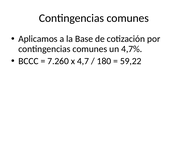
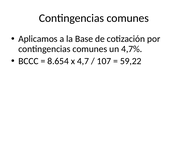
7.260: 7.260 -> 8.654
180: 180 -> 107
